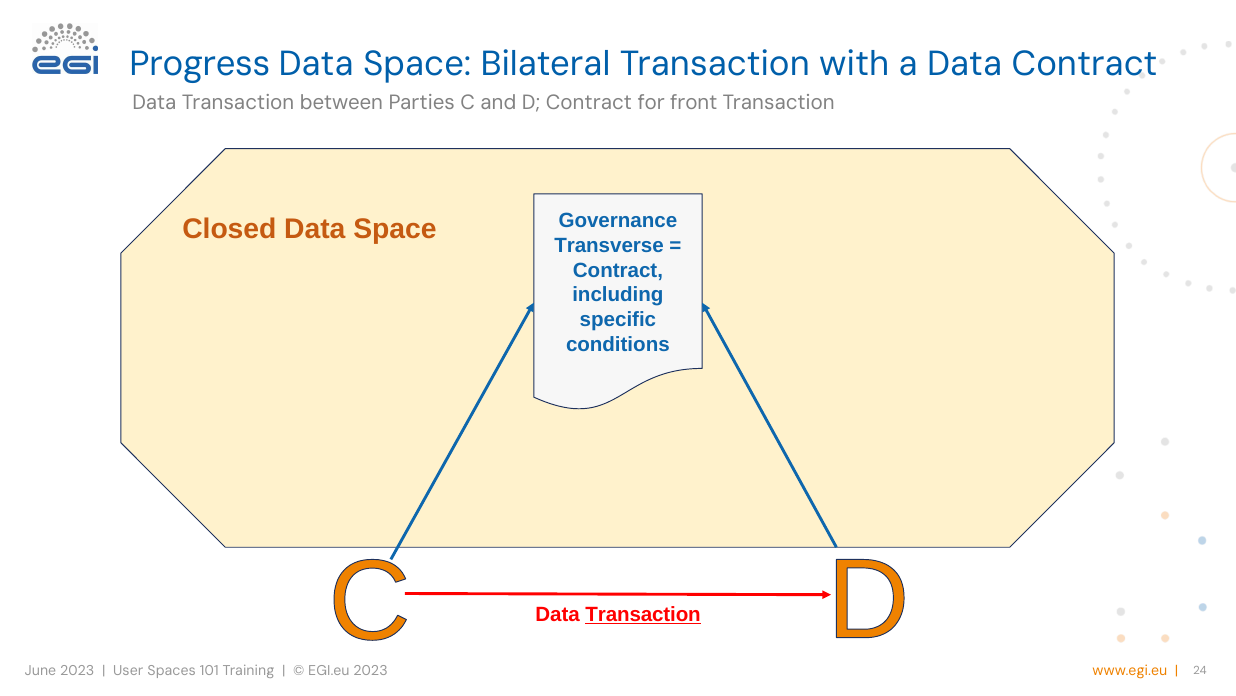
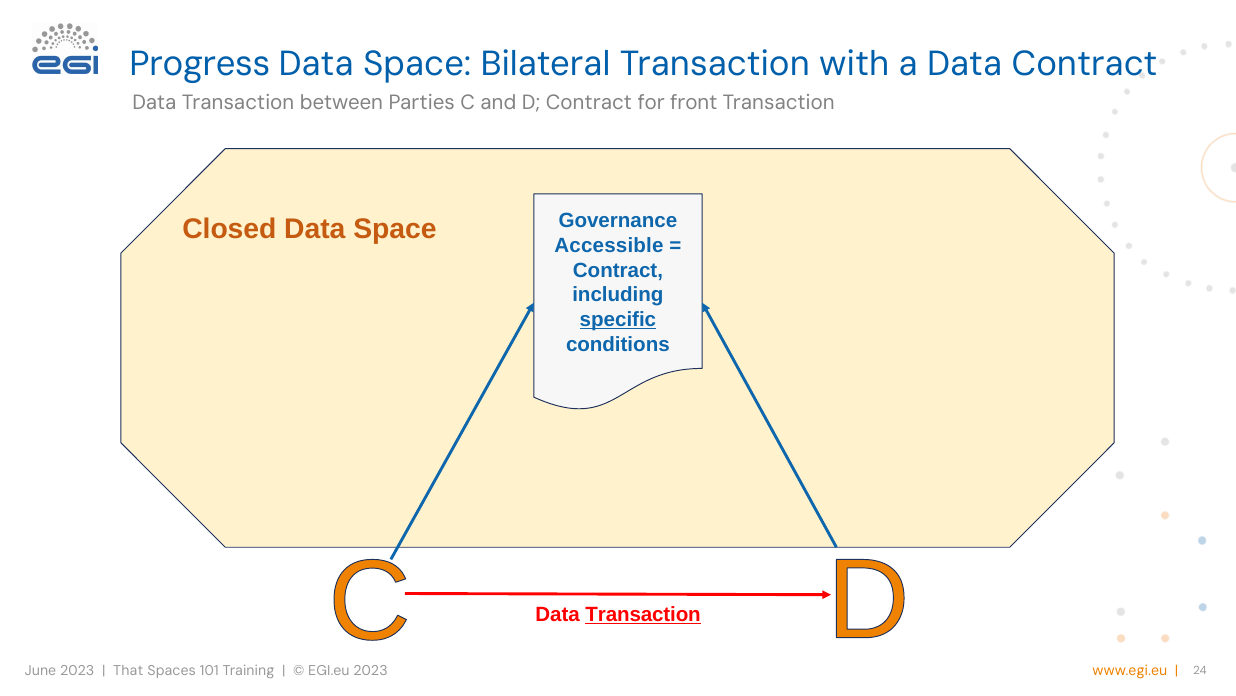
Transverse: Transverse -> Accessible
specific underline: none -> present
User: User -> That
